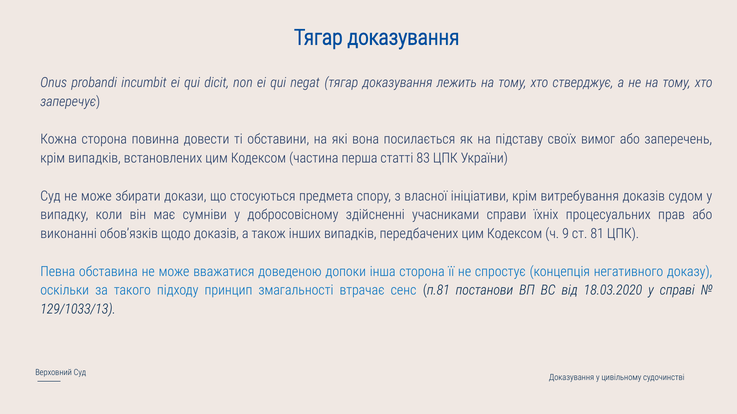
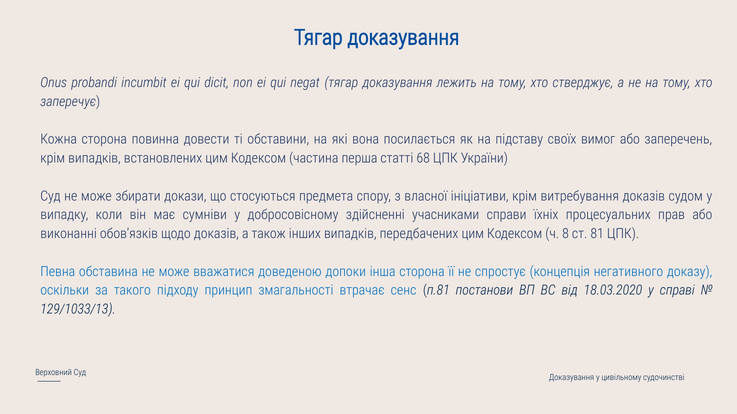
83: 83 -> 68
9: 9 -> 8
